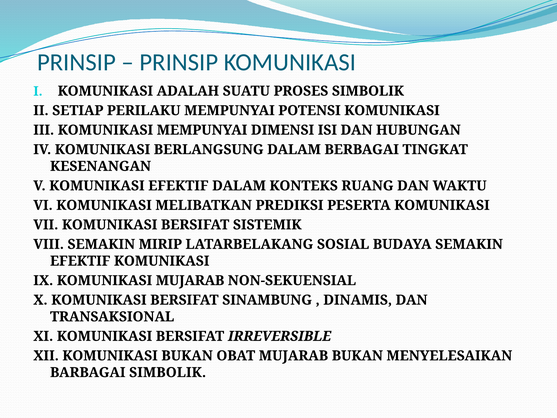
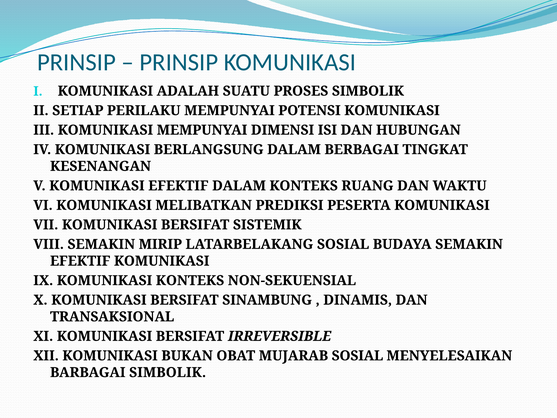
KOMUNIKASI MUJARAB: MUJARAB -> KONTEKS
MUJARAB BUKAN: BUKAN -> SOSIAL
